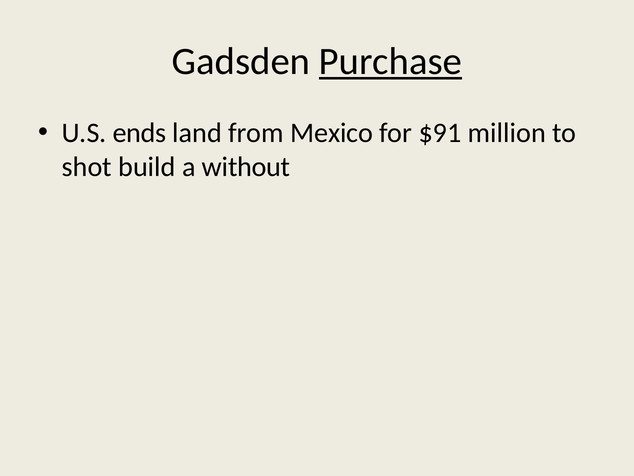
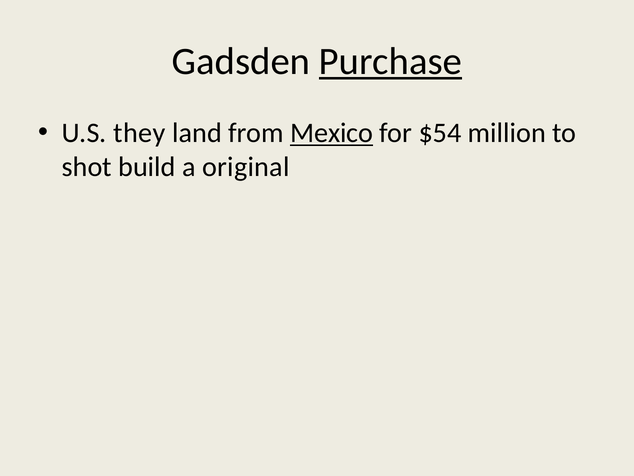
ends: ends -> they
Mexico underline: none -> present
$91: $91 -> $54
without: without -> original
